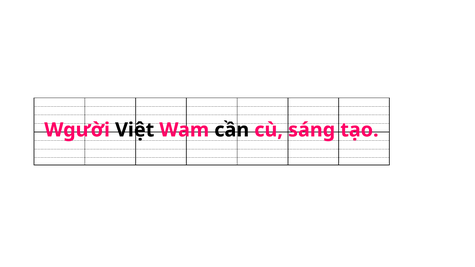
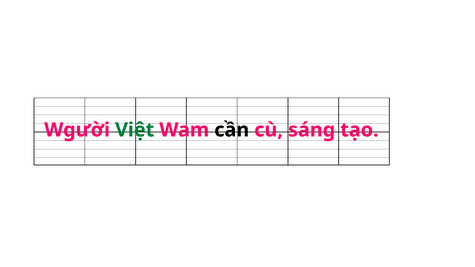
Việt colour: black -> green
